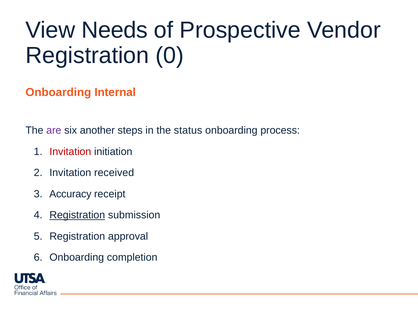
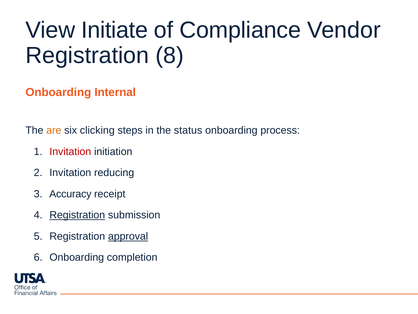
Needs: Needs -> Initiate
Prospective: Prospective -> Compliance
0: 0 -> 8
are colour: purple -> orange
another: another -> clicking
received: received -> reducing
approval underline: none -> present
